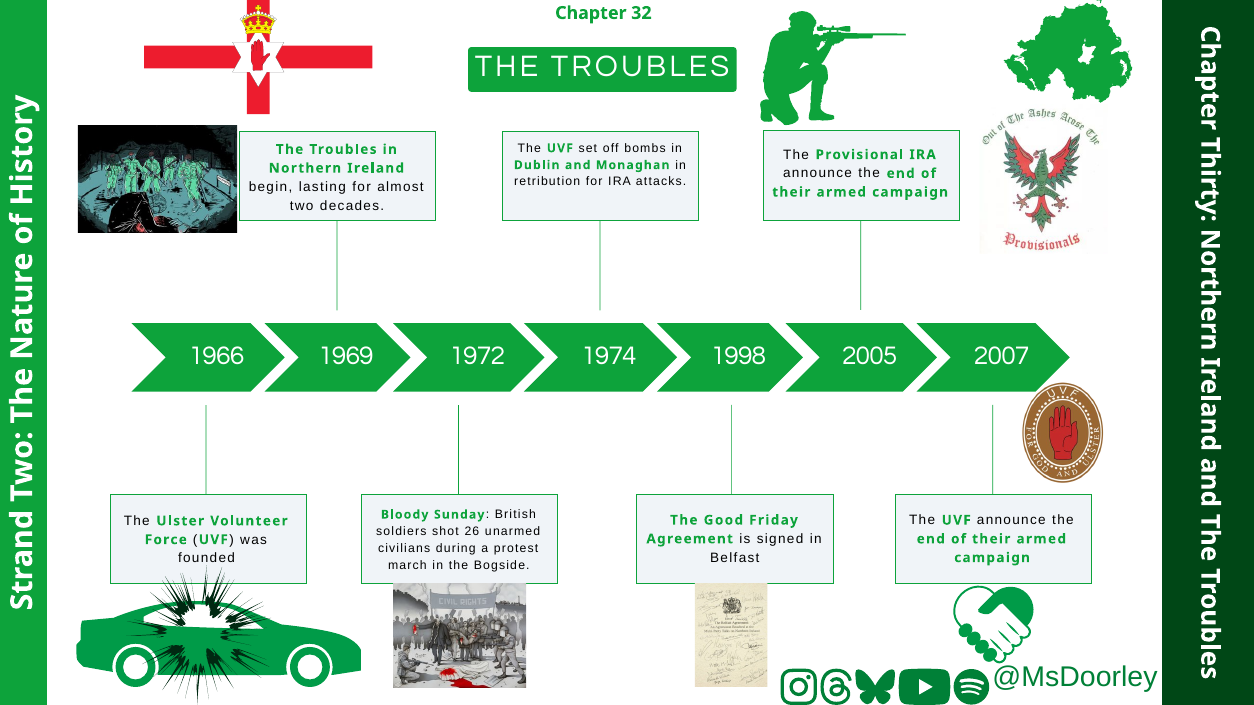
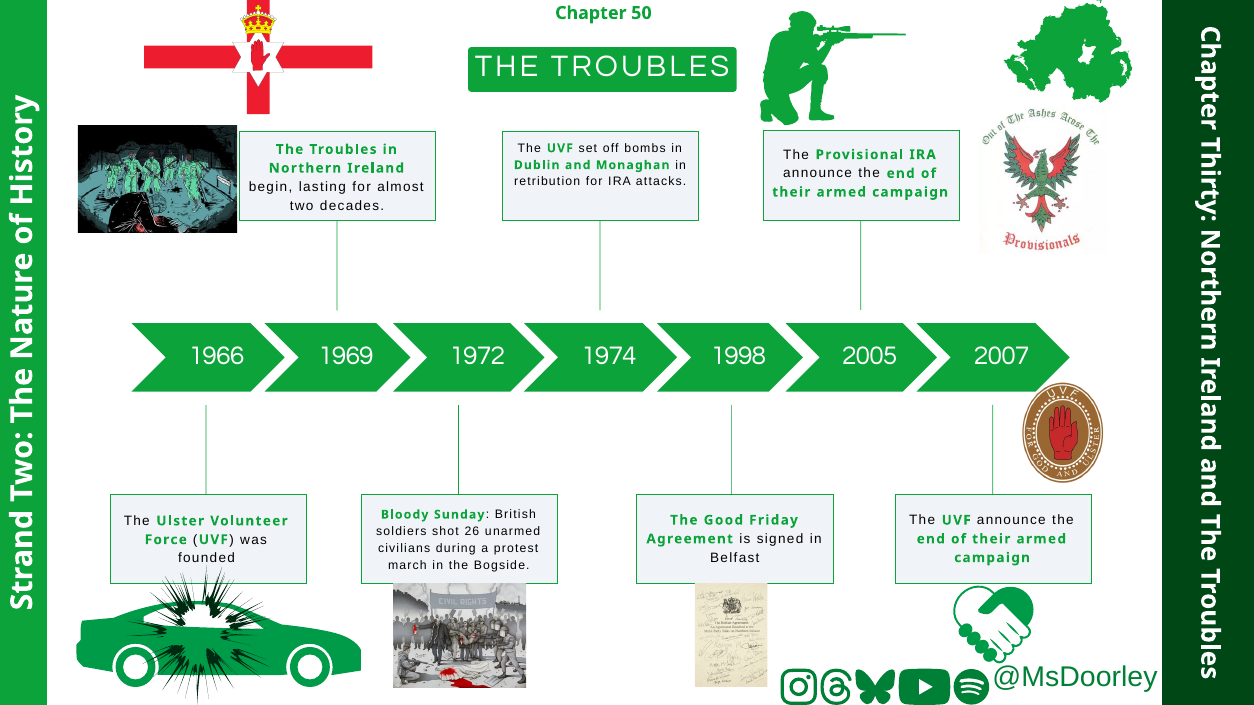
32: 32 -> 50
